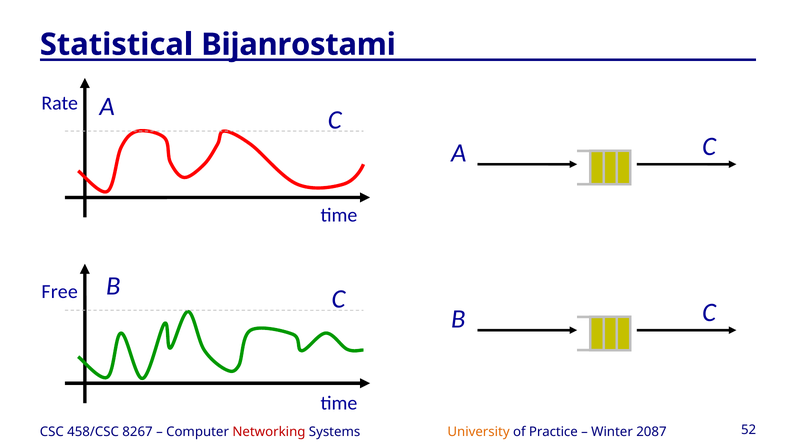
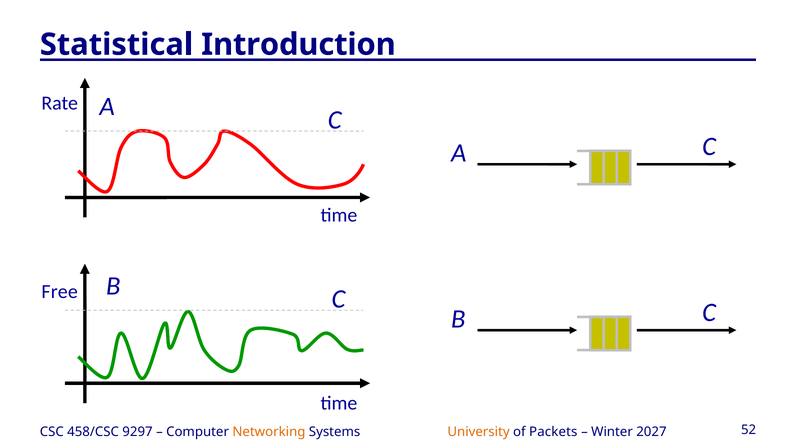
Bijanrostami: Bijanrostami -> Introduction
8267: 8267 -> 9297
Networking colour: red -> orange
Practice: Practice -> Packets
2087: 2087 -> 2027
